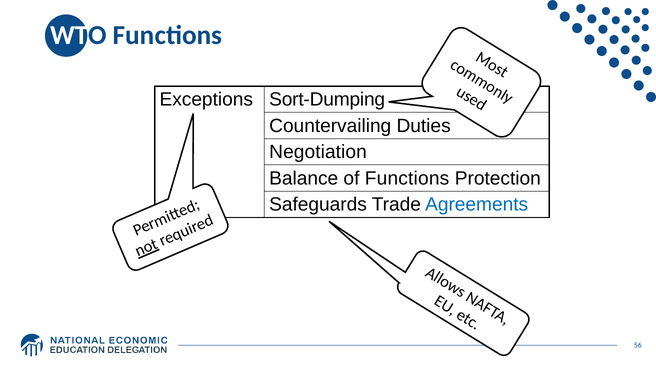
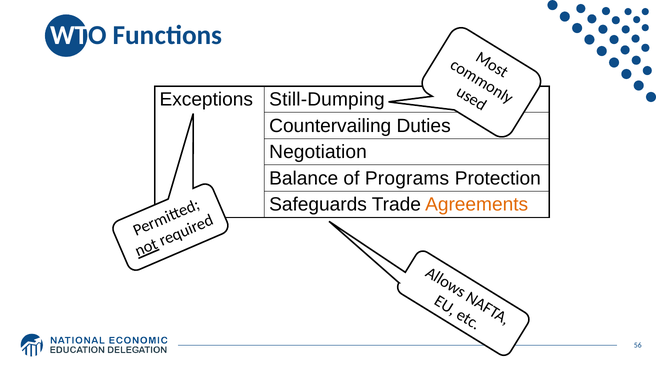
Sort-Dumping: Sort-Dumping -> Still-Dumping
of Functions: Functions -> Programs
Agreements colour: blue -> orange
